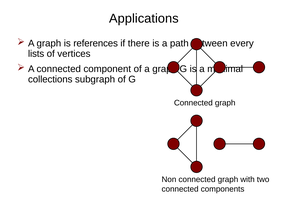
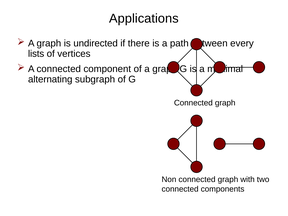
references: references -> undirected
collections: collections -> alternating
